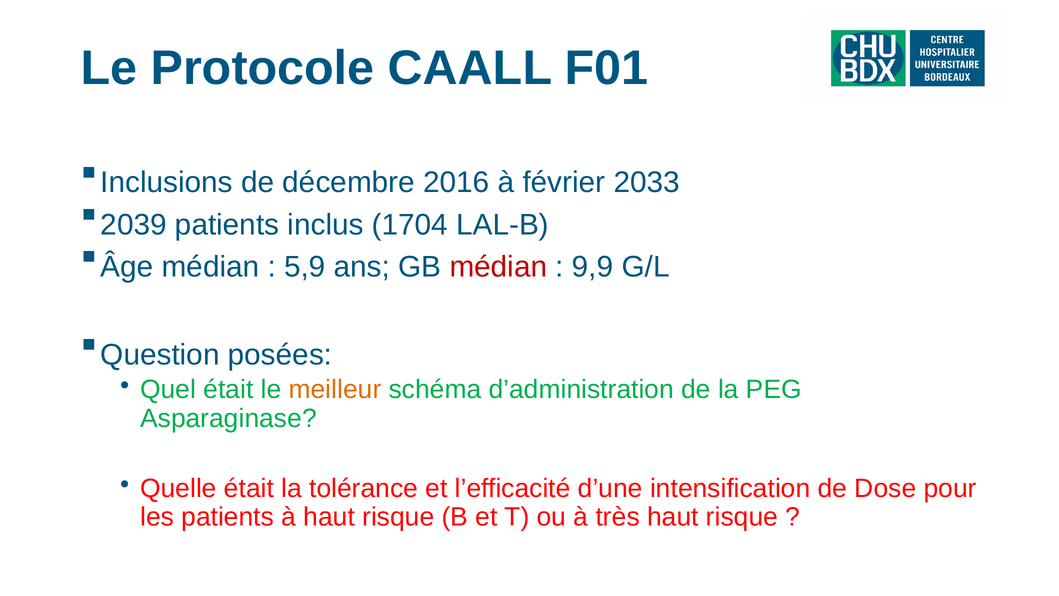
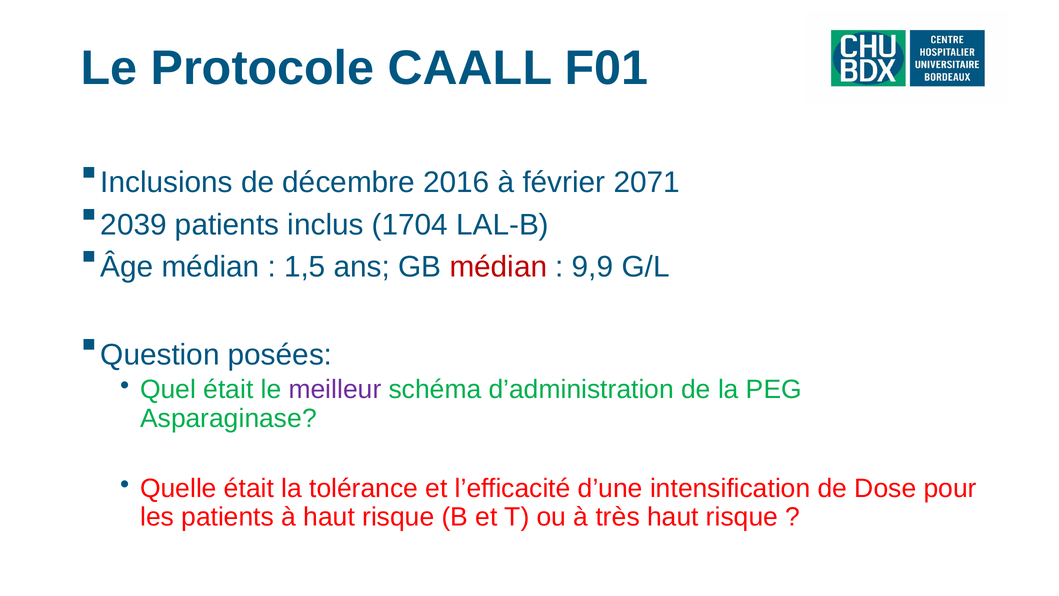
2033: 2033 -> 2071
5,9: 5,9 -> 1,5
meilleur colour: orange -> purple
